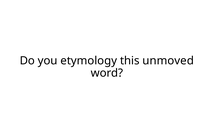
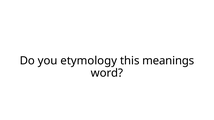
unmoved: unmoved -> meanings
